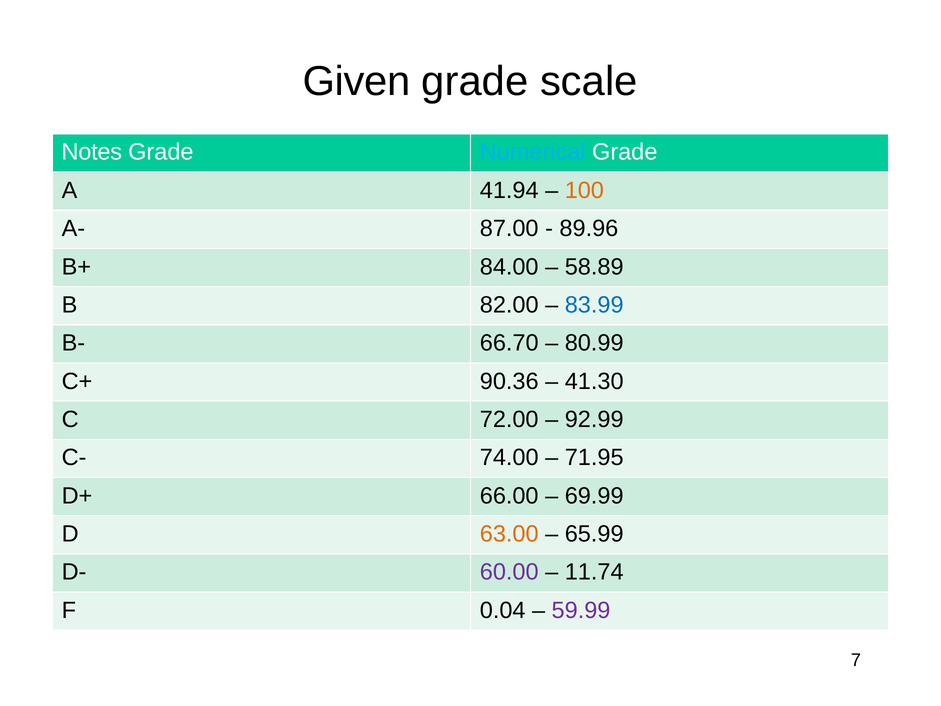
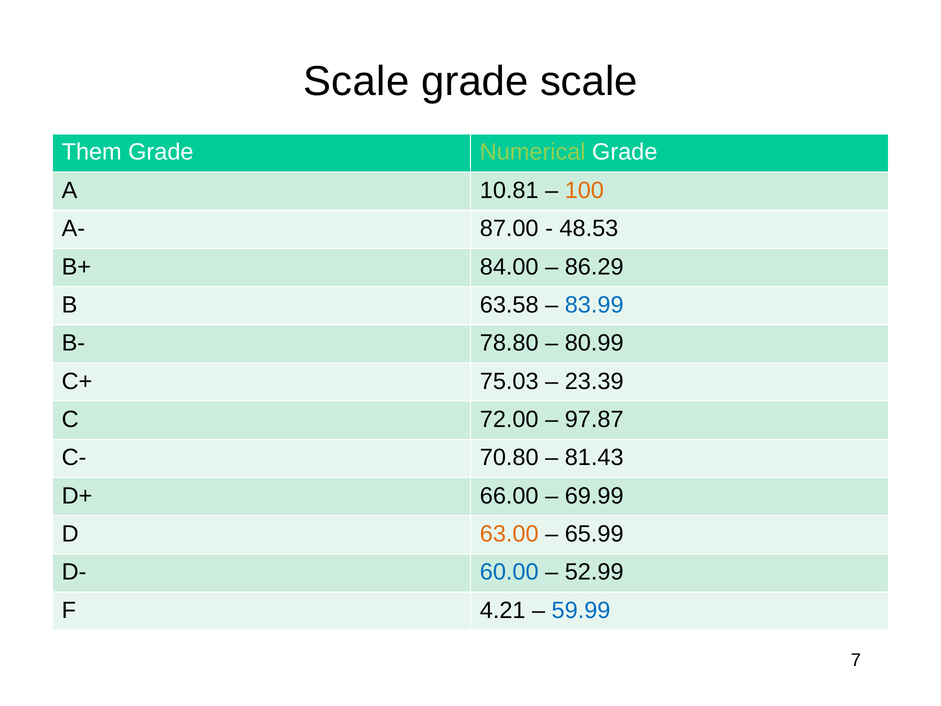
Given at (357, 81): Given -> Scale
Notes: Notes -> Them
Numerical colour: light blue -> light green
41.94: 41.94 -> 10.81
89.96: 89.96 -> 48.53
58.89: 58.89 -> 86.29
82.00: 82.00 -> 63.58
66.70: 66.70 -> 78.80
90.36: 90.36 -> 75.03
41.30: 41.30 -> 23.39
92.99: 92.99 -> 97.87
74.00: 74.00 -> 70.80
71.95: 71.95 -> 81.43
60.00 colour: purple -> blue
11.74: 11.74 -> 52.99
0.04: 0.04 -> 4.21
59.99 colour: purple -> blue
